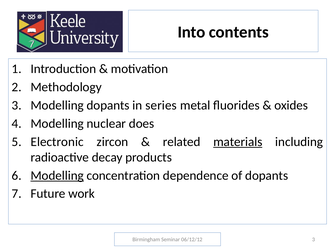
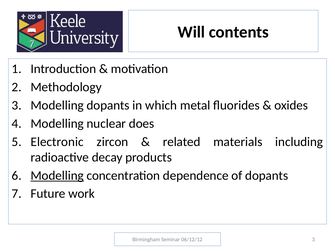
Into: Into -> Will
series: series -> which
materials underline: present -> none
